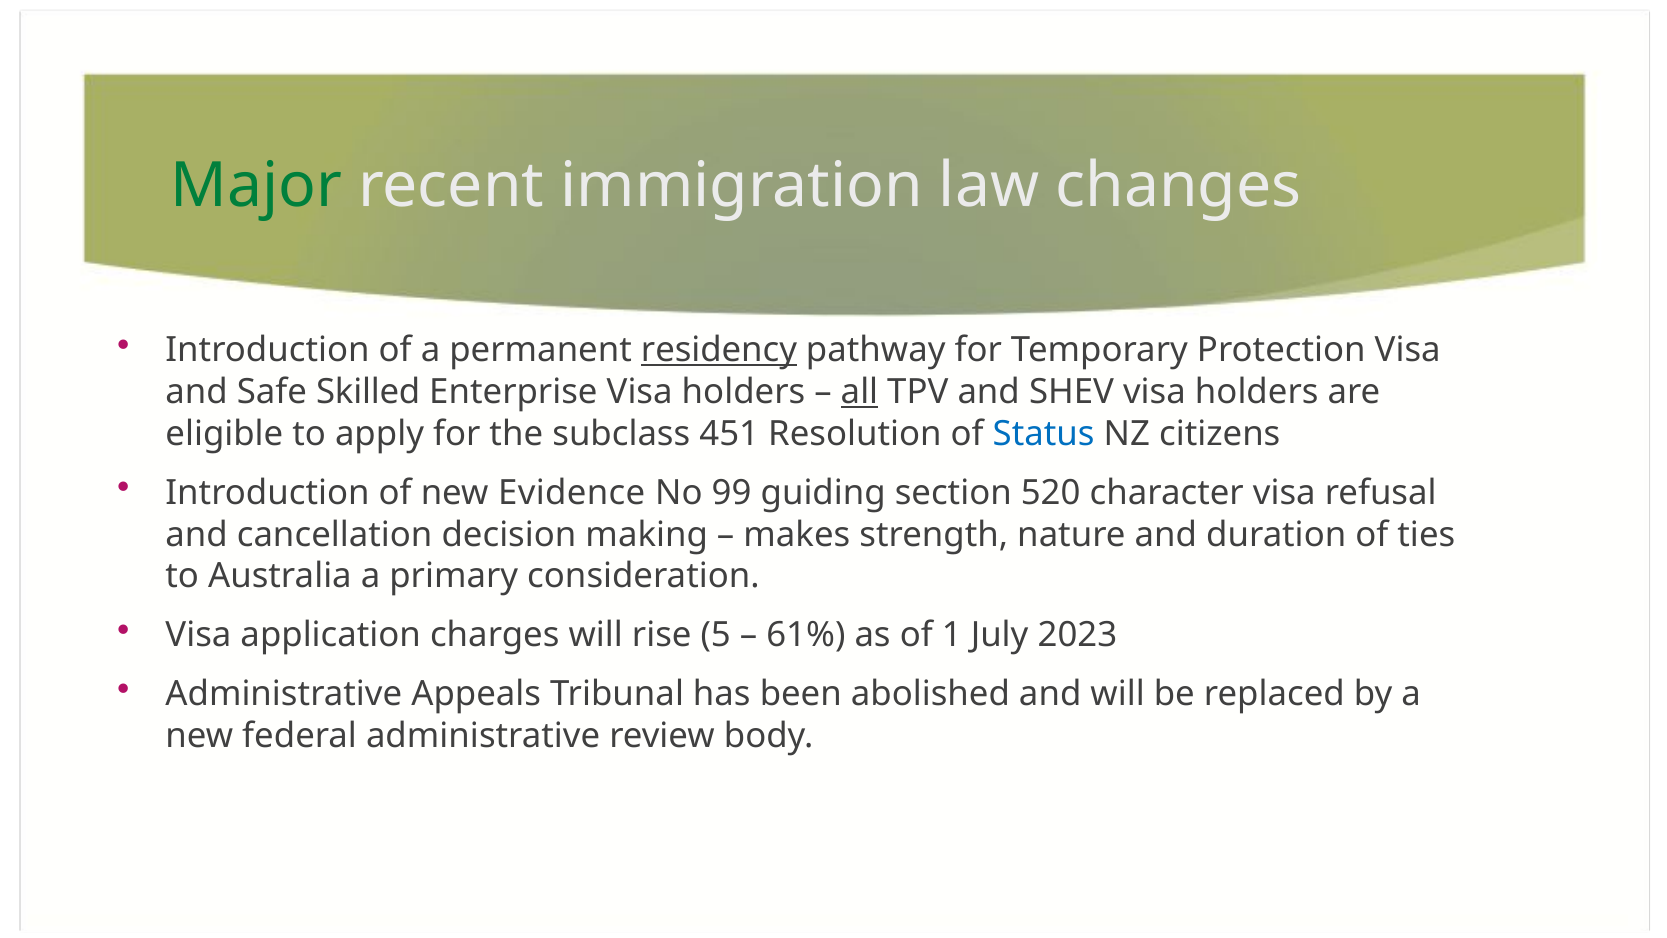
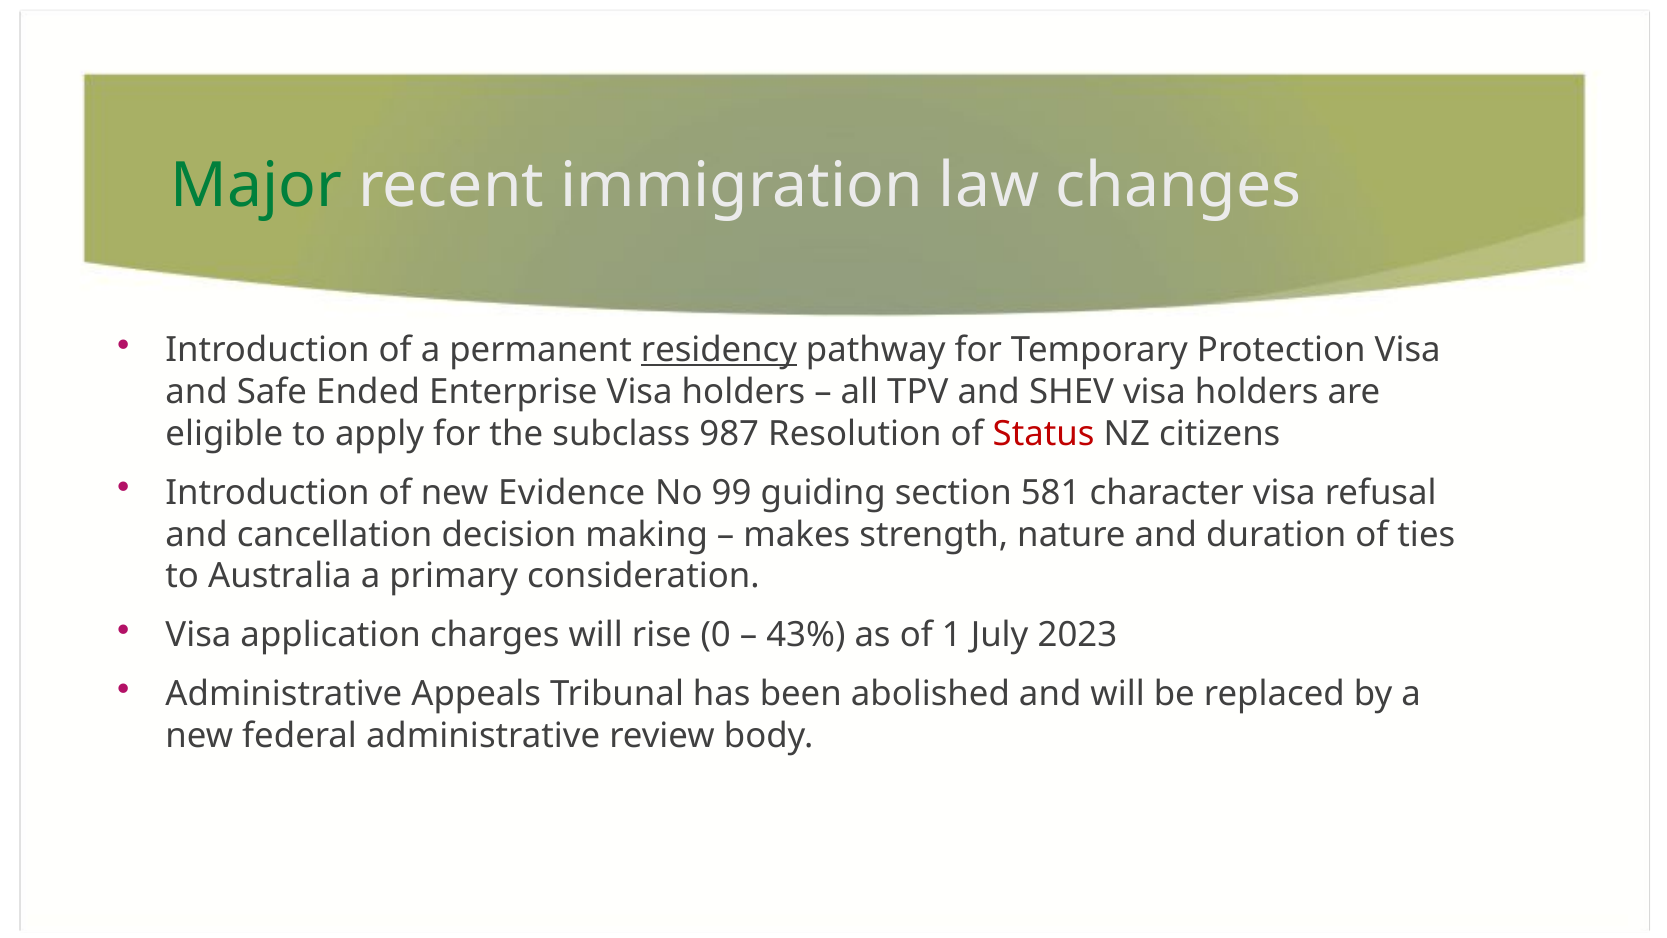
Skilled: Skilled -> Ended
all underline: present -> none
451: 451 -> 987
Status colour: blue -> red
520: 520 -> 581
5: 5 -> 0
61%: 61% -> 43%
